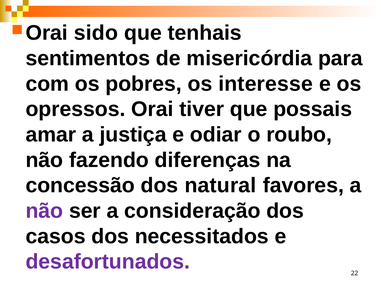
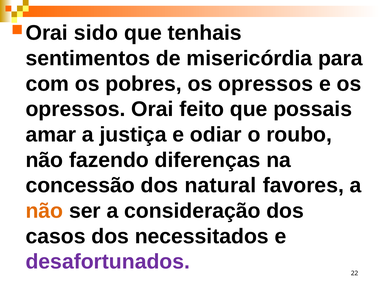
pobres os interesse: interesse -> opressos
tiver: tiver -> feito
não at (44, 211) colour: purple -> orange
